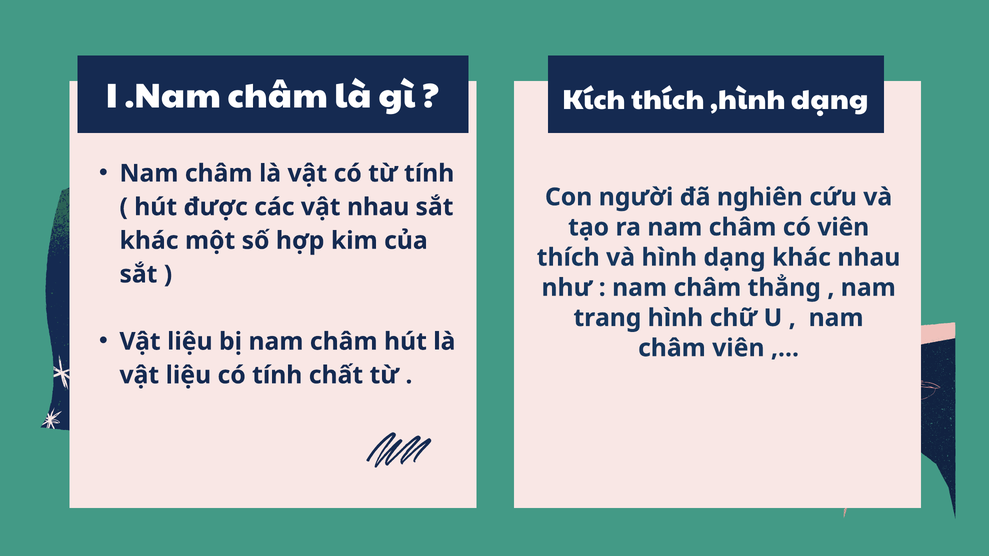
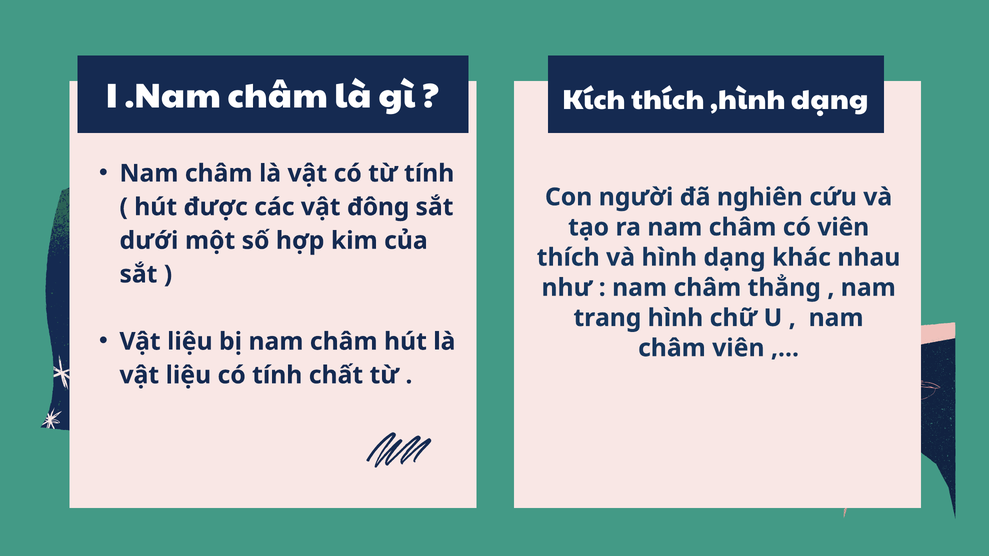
vật nhau: nhau -> đông
khác at (149, 241): khác -> dưới
